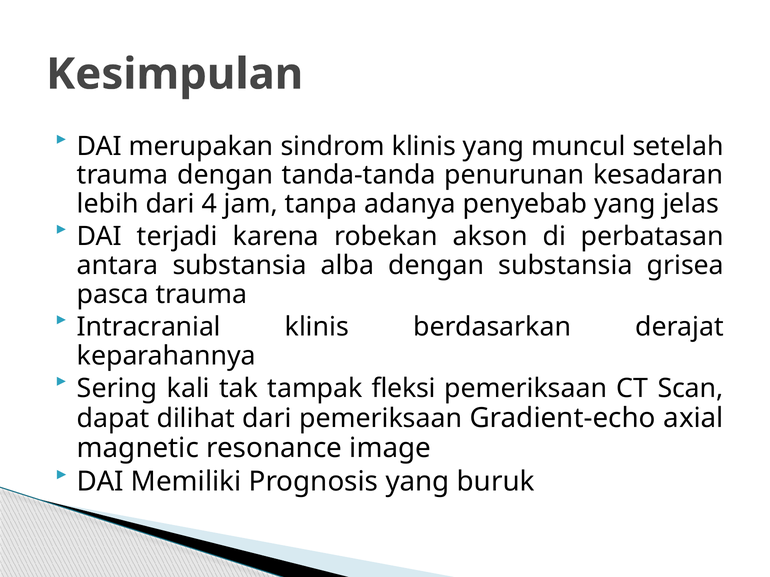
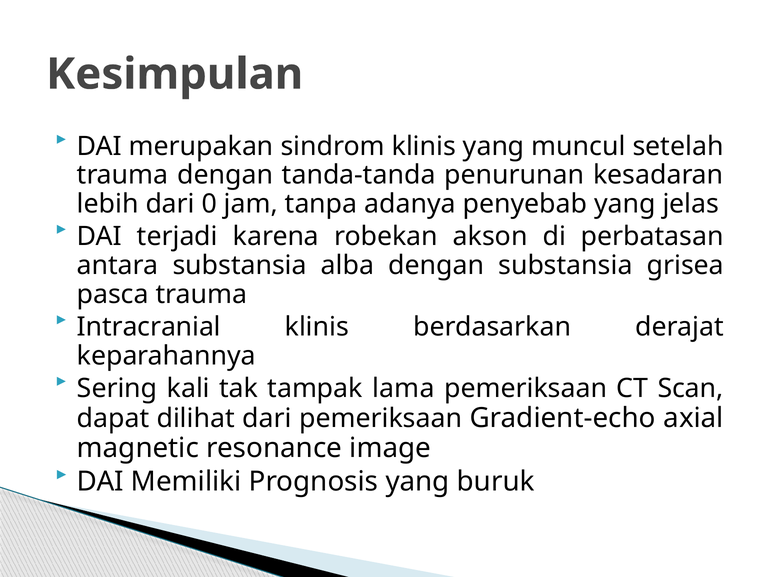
4: 4 -> 0
fleksi: fleksi -> lama
